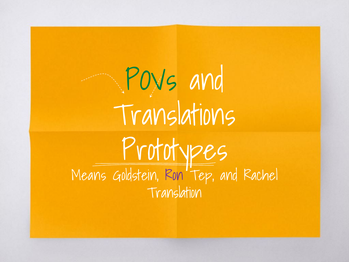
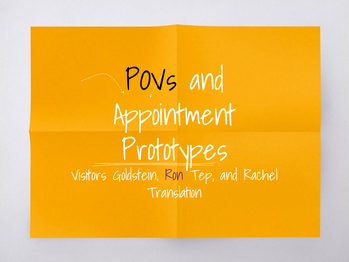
POVs colour: green -> black
Translations: Translations -> Appointment
Means: Means -> Visitors
